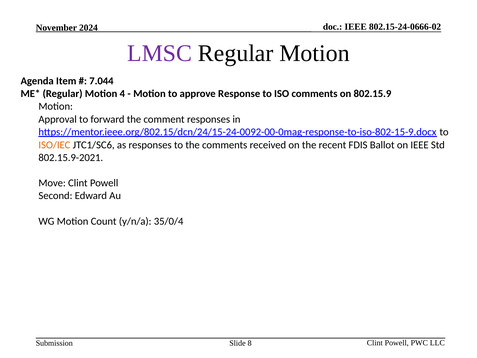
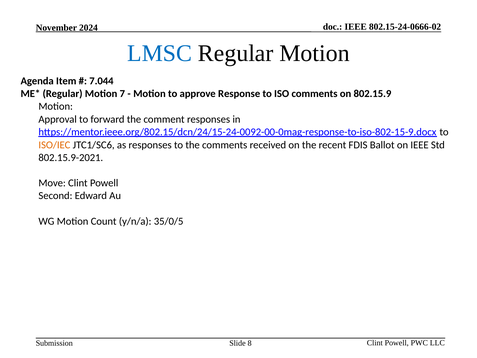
LMSC colour: purple -> blue
4: 4 -> 7
35/0/4: 35/0/4 -> 35/0/5
